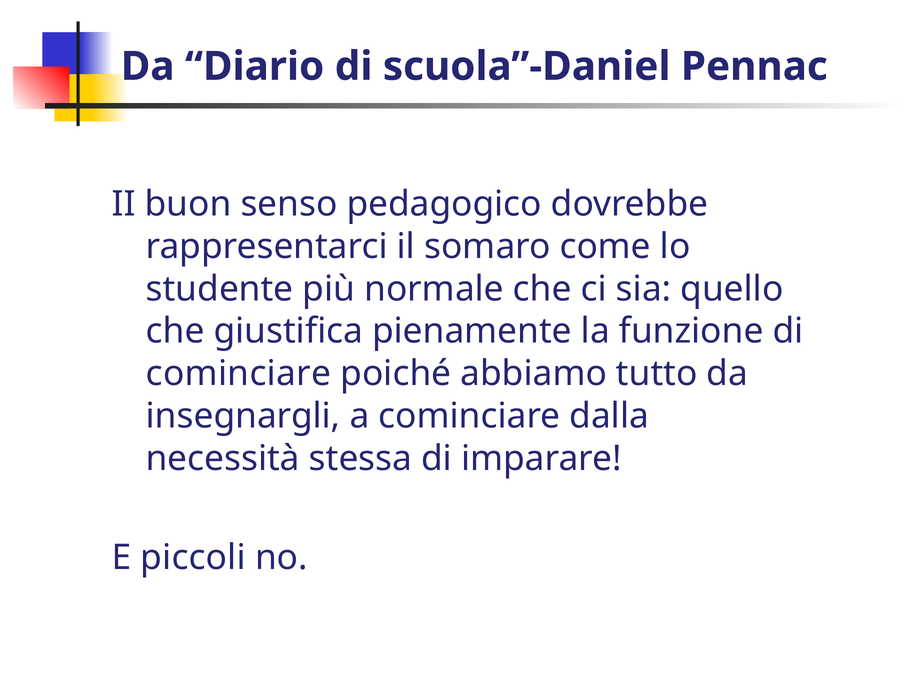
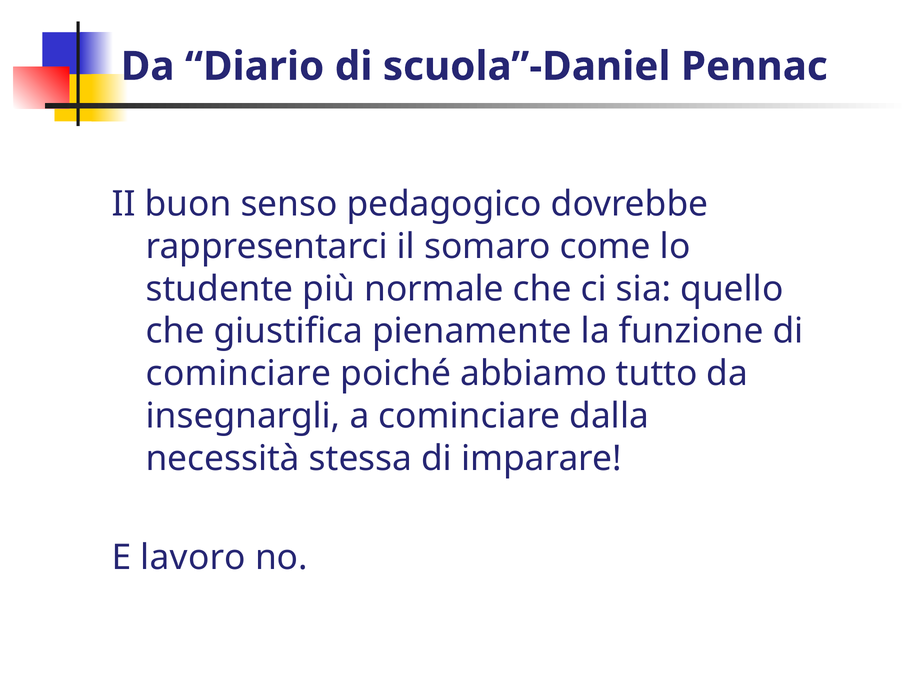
piccoli: piccoli -> lavoro
